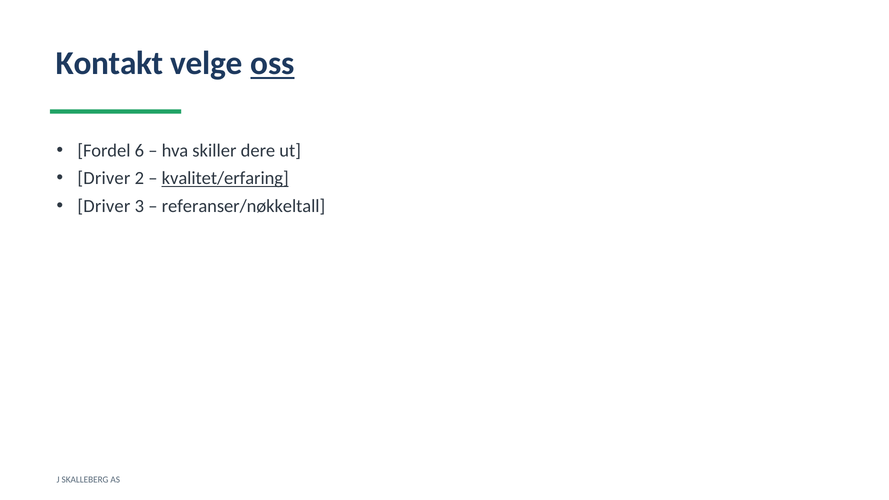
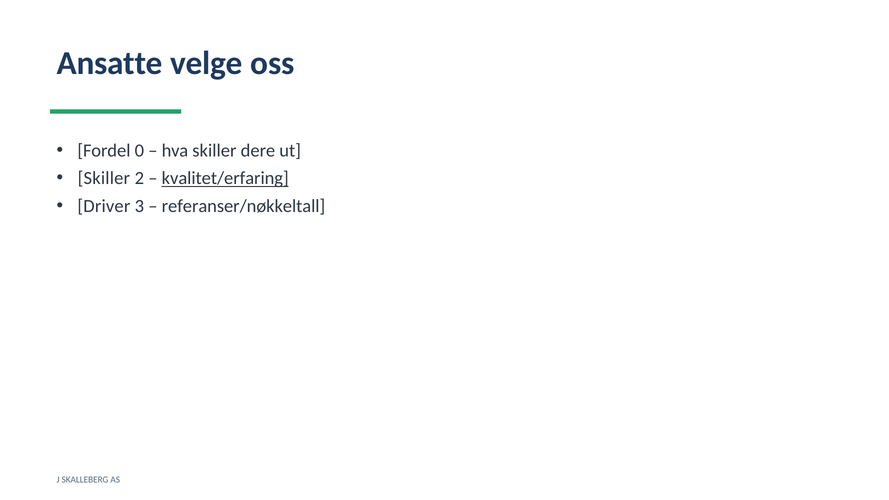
Kontakt: Kontakt -> Ansatte
oss underline: present -> none
6: 6 -> 0
Driver at (104, 178): Driver -> Skiller
